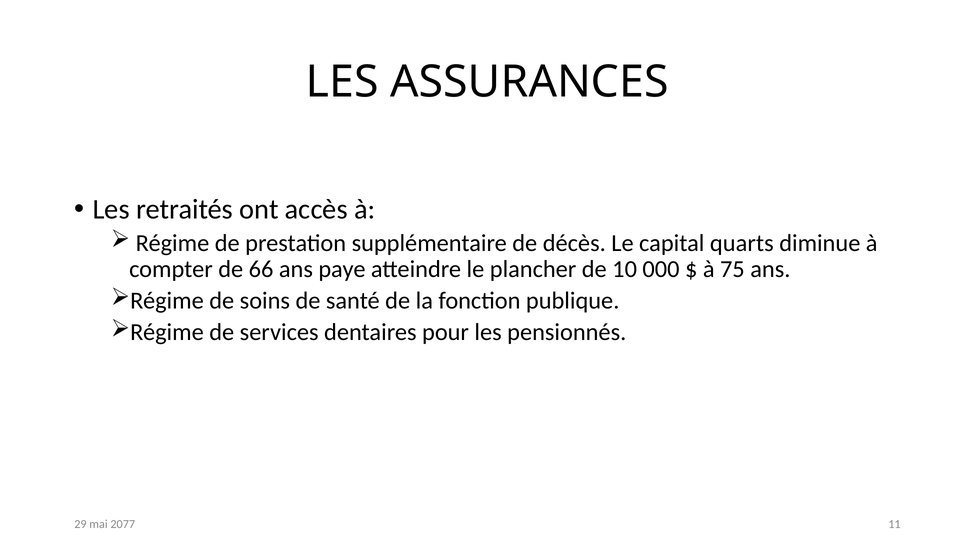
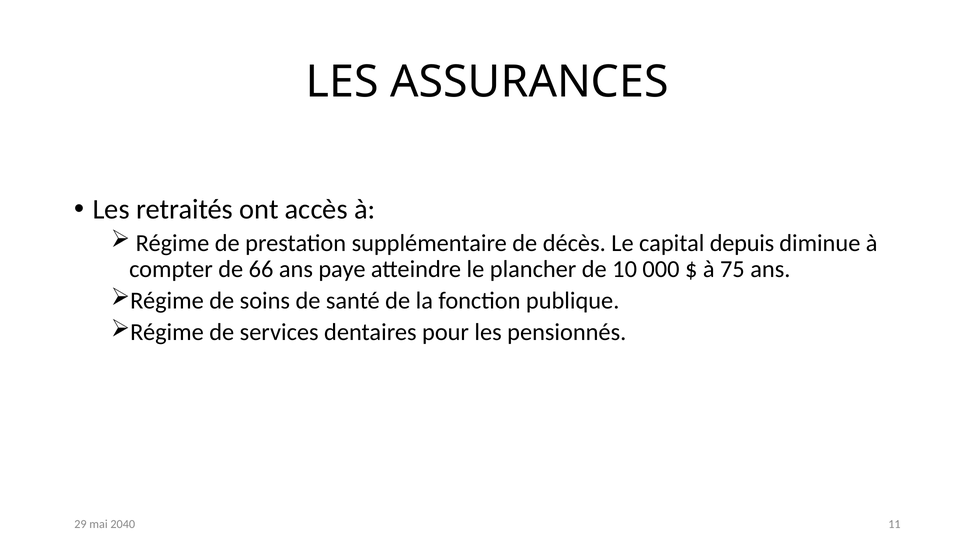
quarts: quarts -> depuis
2077: 2077 -> 2040
